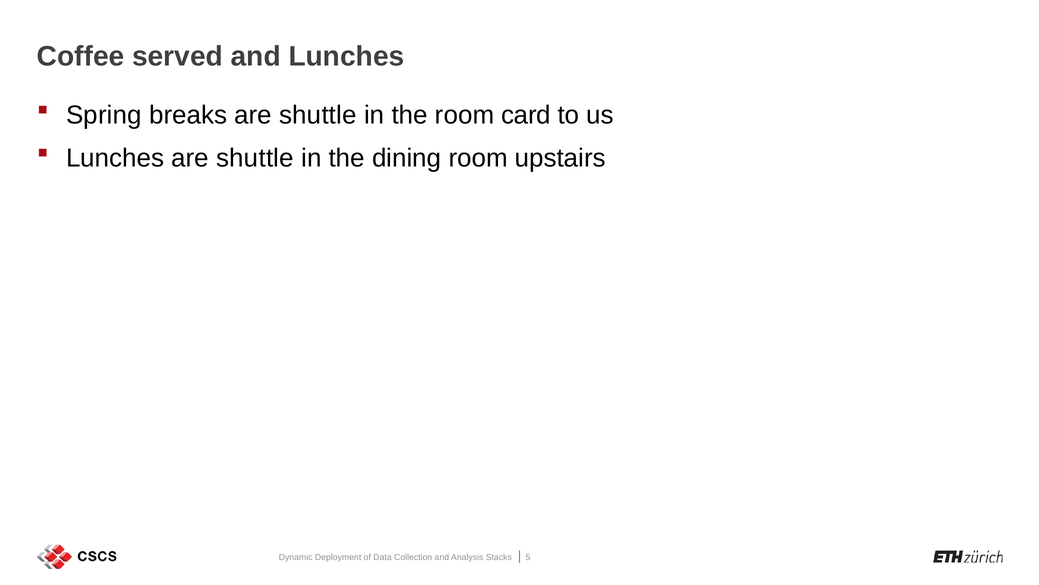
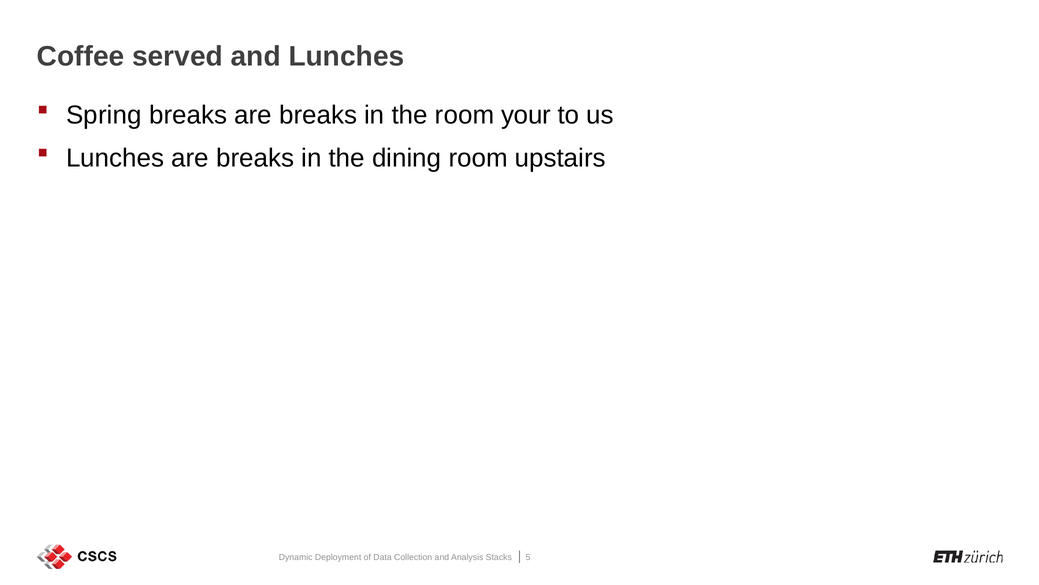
breaks are shuttle: shuttle -> breaks
card: card -> your
Lunches are shuttle: shuttle -> breaks
